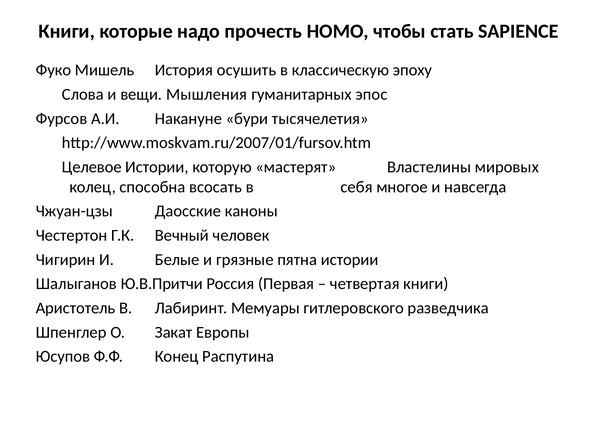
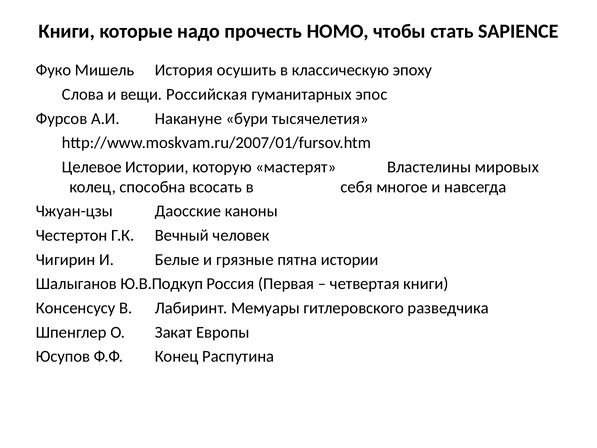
Мышления: Мышления -> Российская
Ю.В.Притчи: Ю.В.Притчи -> Ю.В.Подкуп
Аристотель: Аристотель -> Консенсусу
